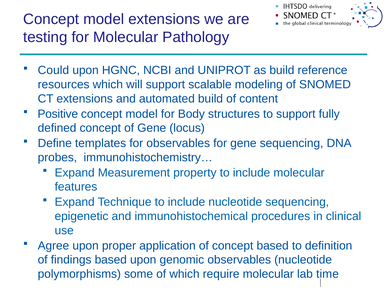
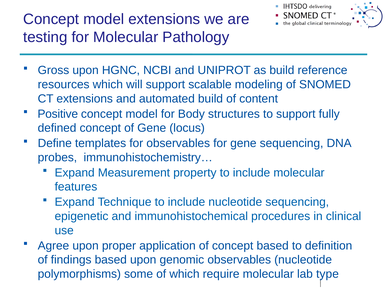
Could: Could -> Gross
time: time -> type
